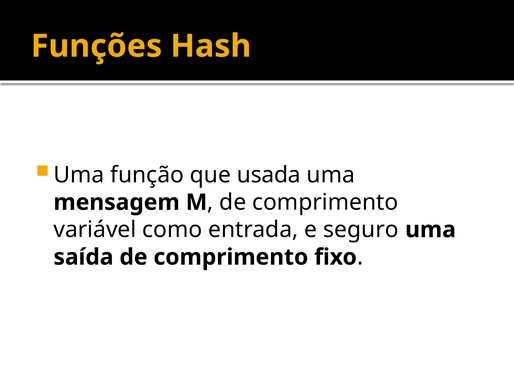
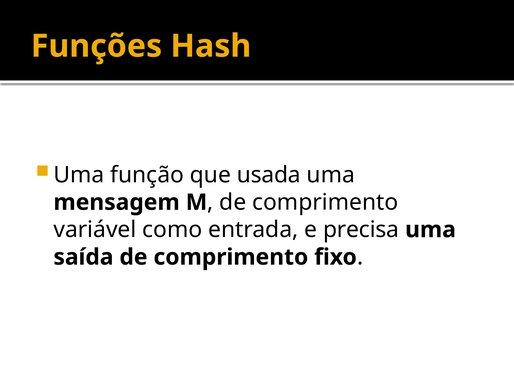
seguro: seguro -> precisa
